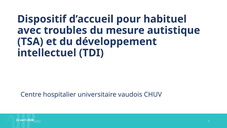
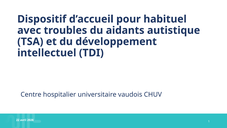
mesure: mesure -> aidants
